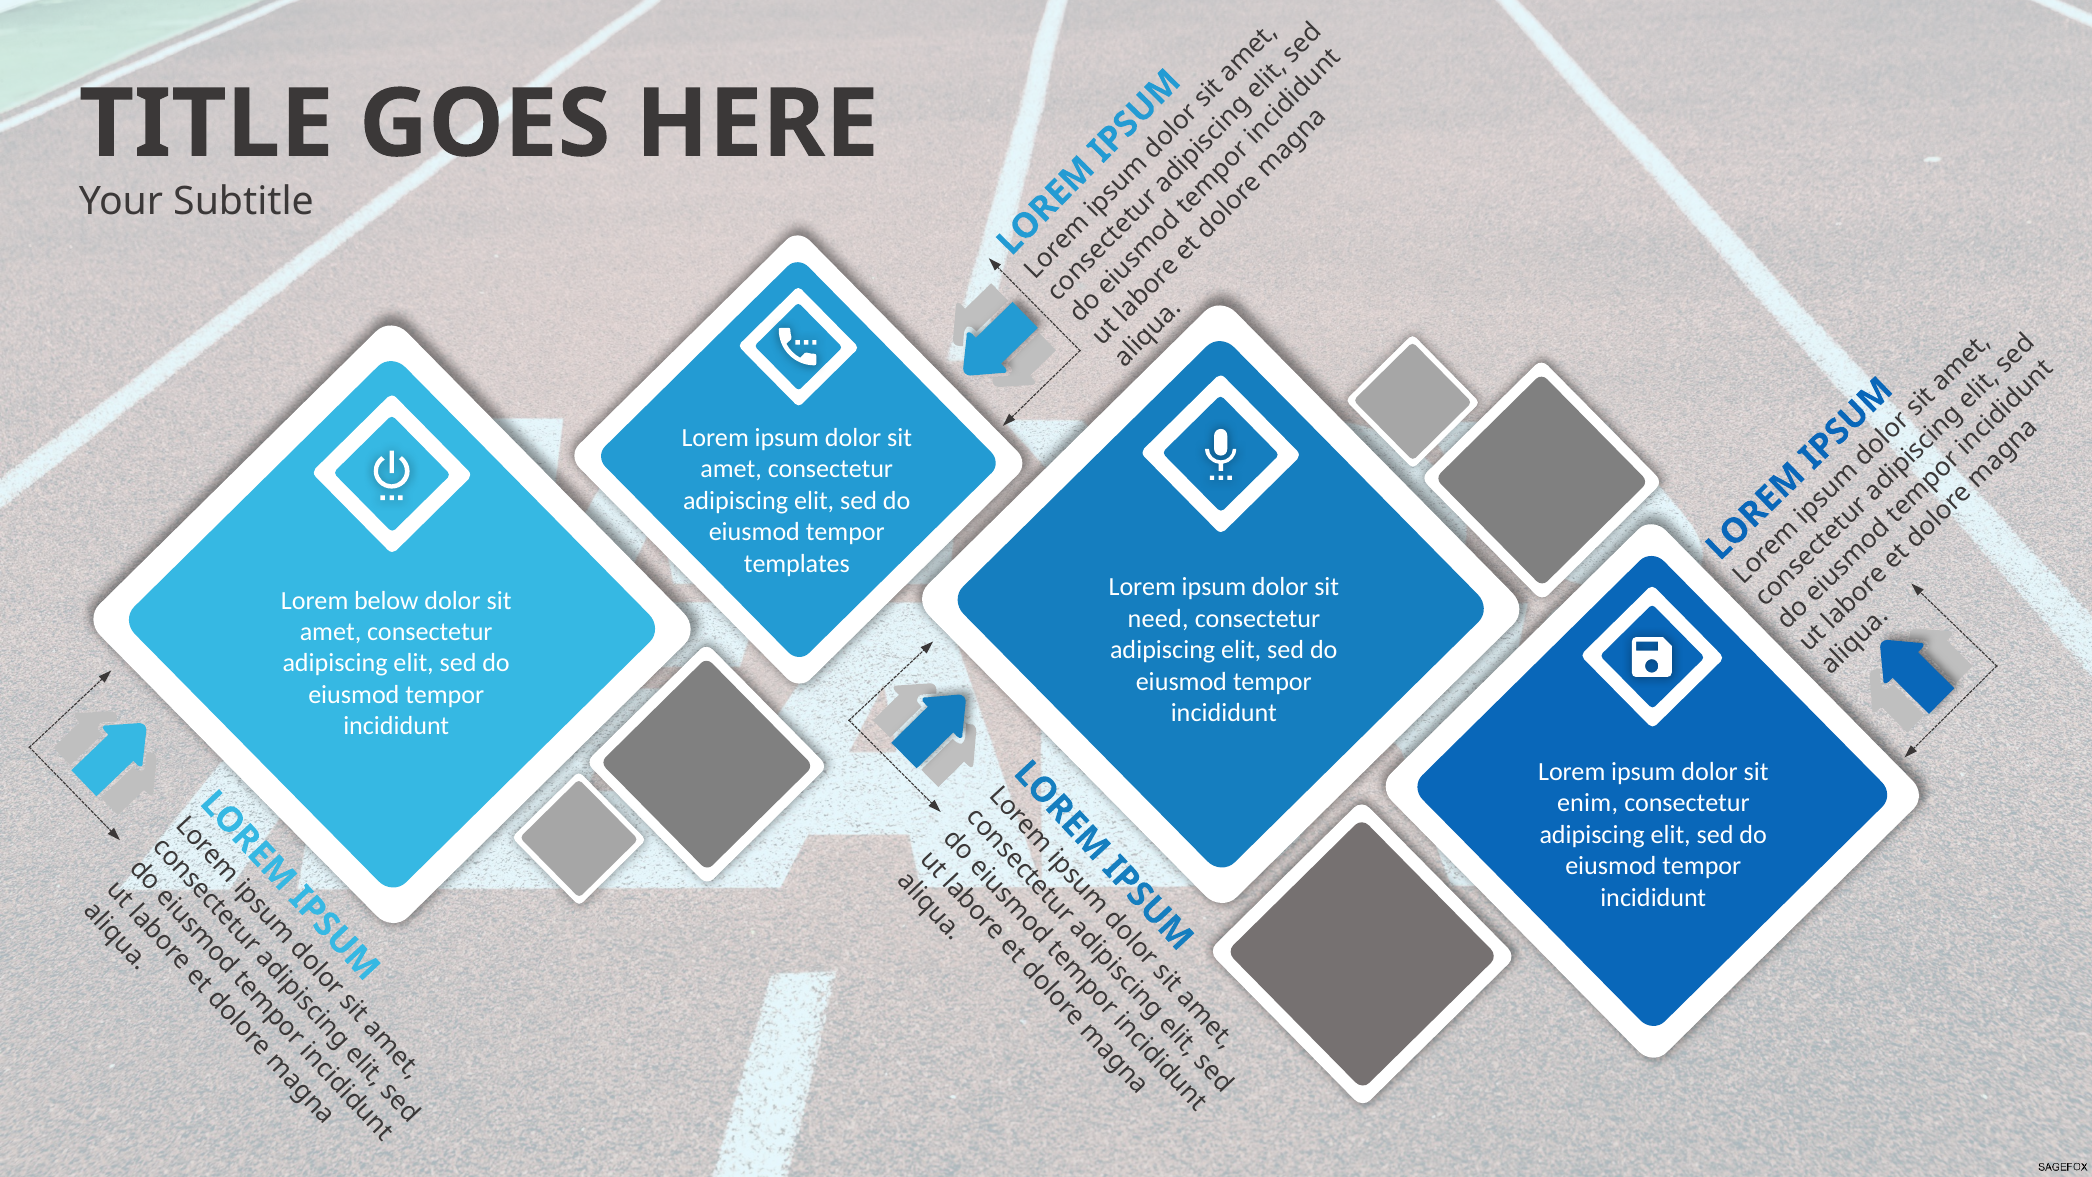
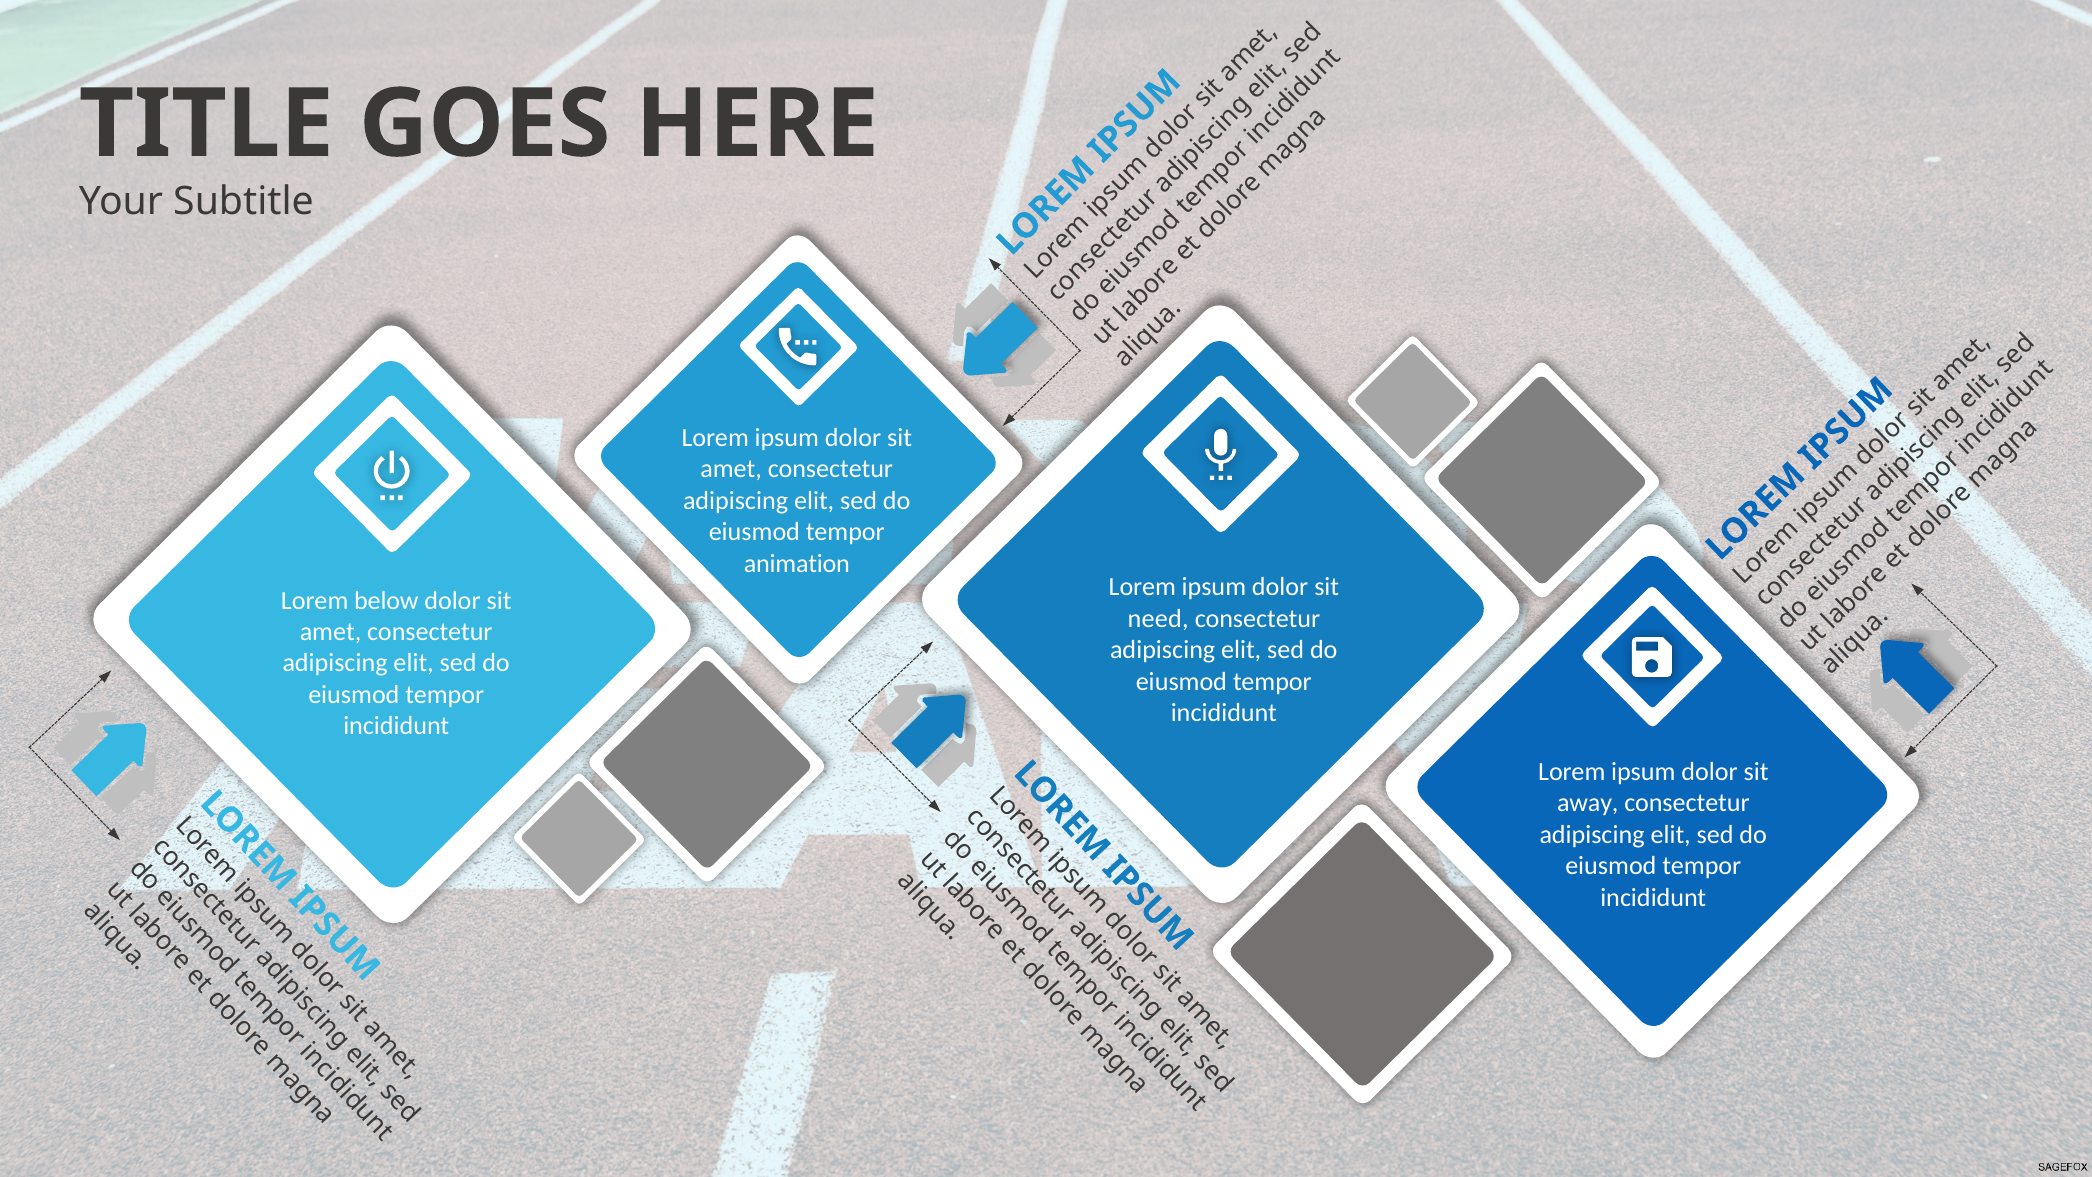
templates: templates -> animation
enim: enim -> away
